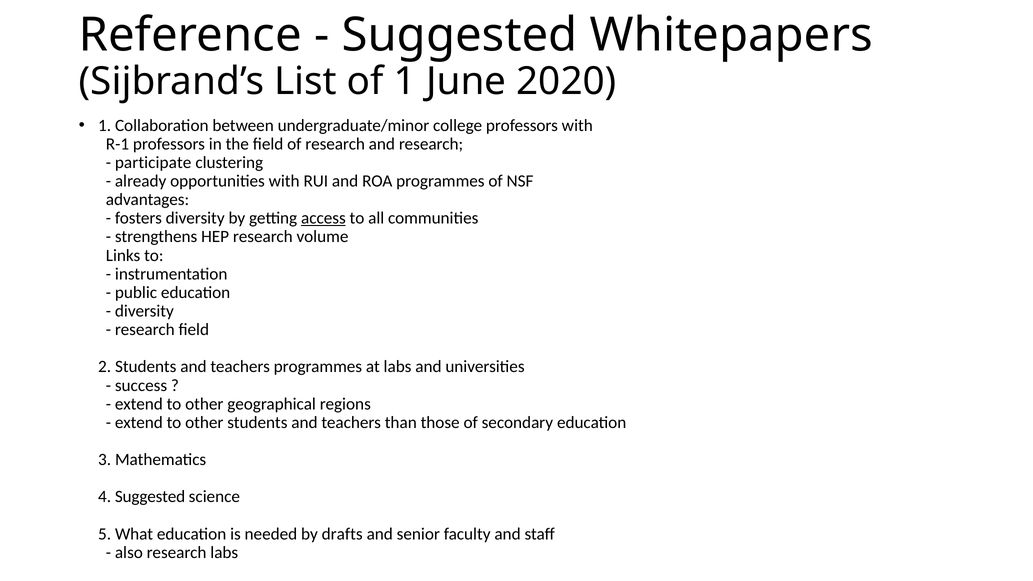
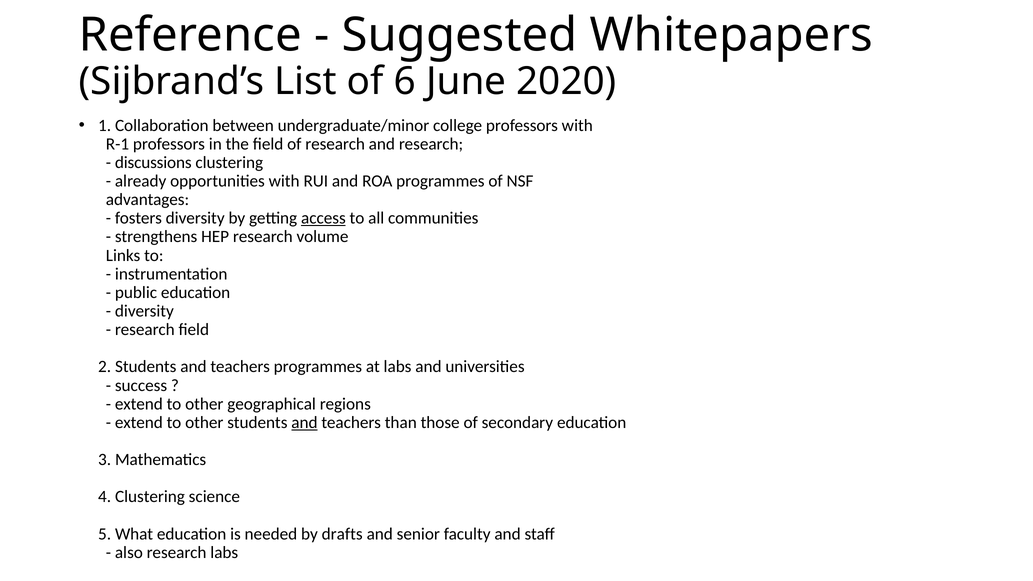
of 1: 1 -> 6
participate: participate -> discussions
and at (304, 423) underline: none -> present
4 Suggested: Suggested -> Clustering
